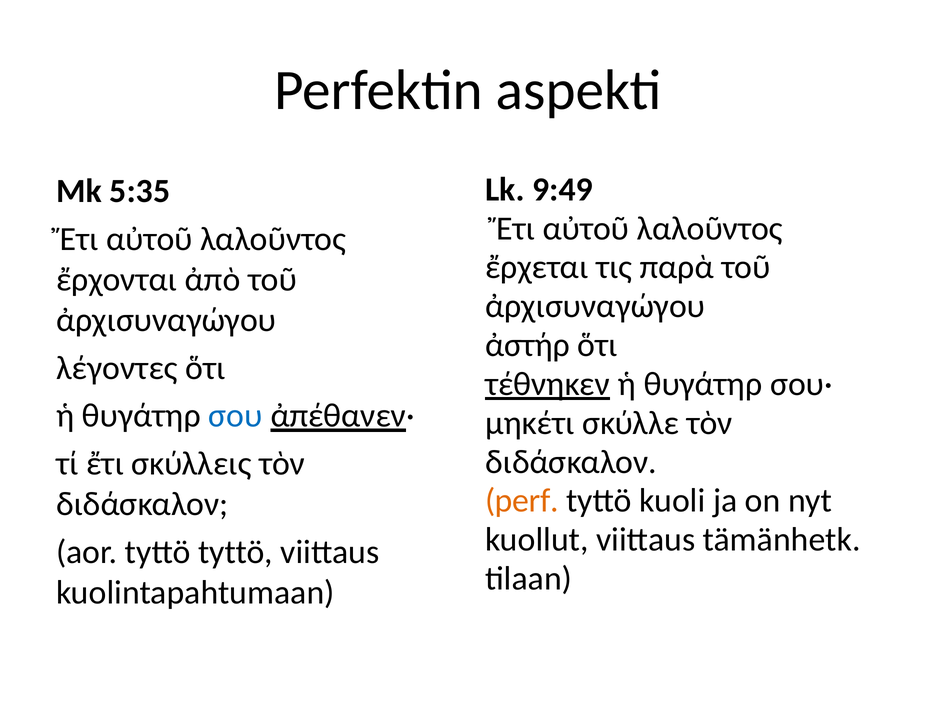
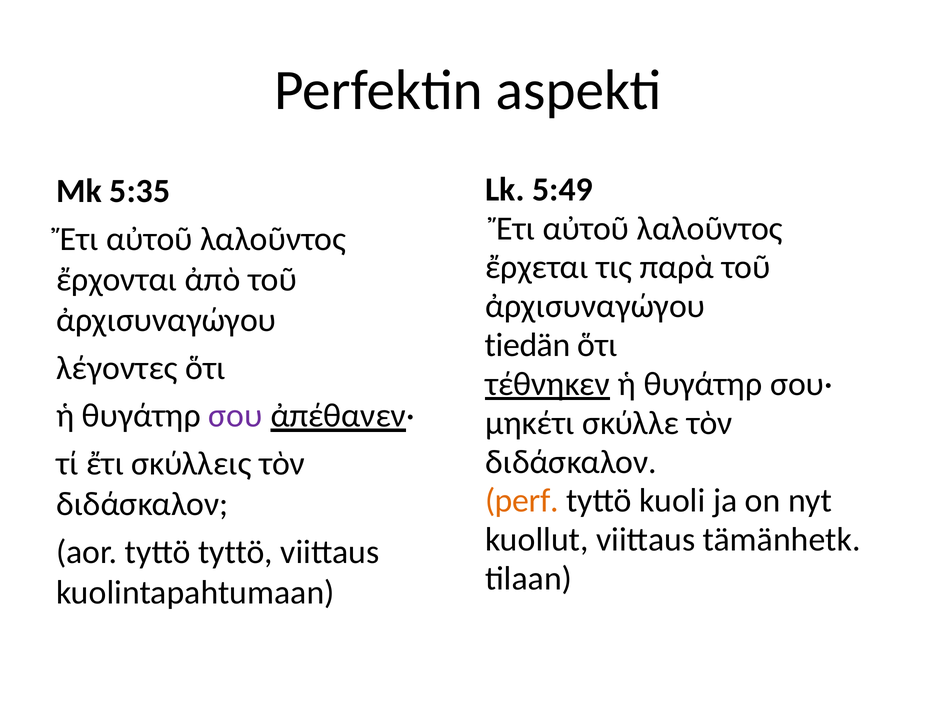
9:49: 9:49 -> 5:49
ἀστήρ: ἀστήρ -> tiedän
σου colour: blue -> purple
